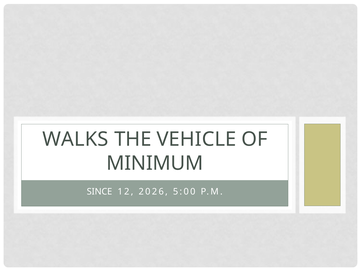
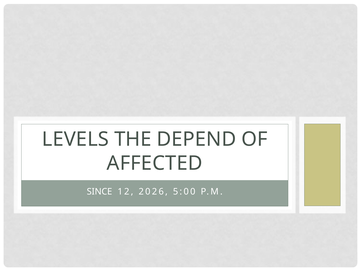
WALKS: WALKS -> LEVELS
VEHICLE: VEHICLE -> DEPEND
MINIMUM: MINIMUM -> AFFECTED
